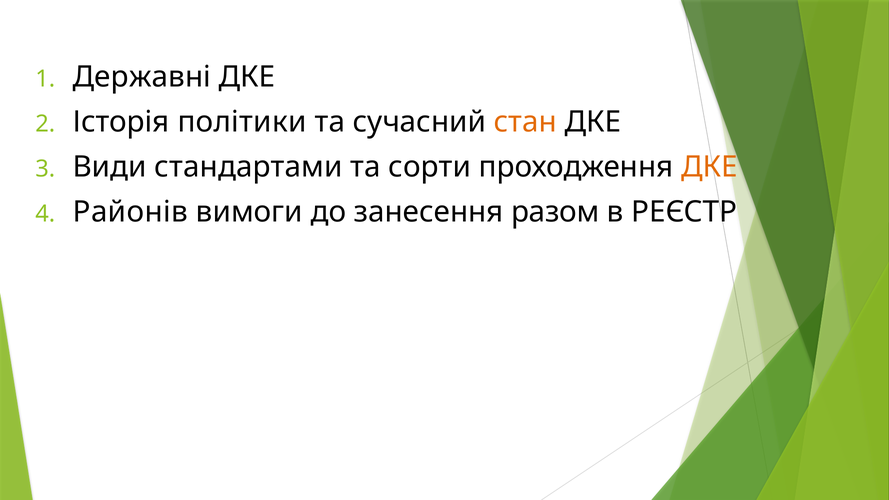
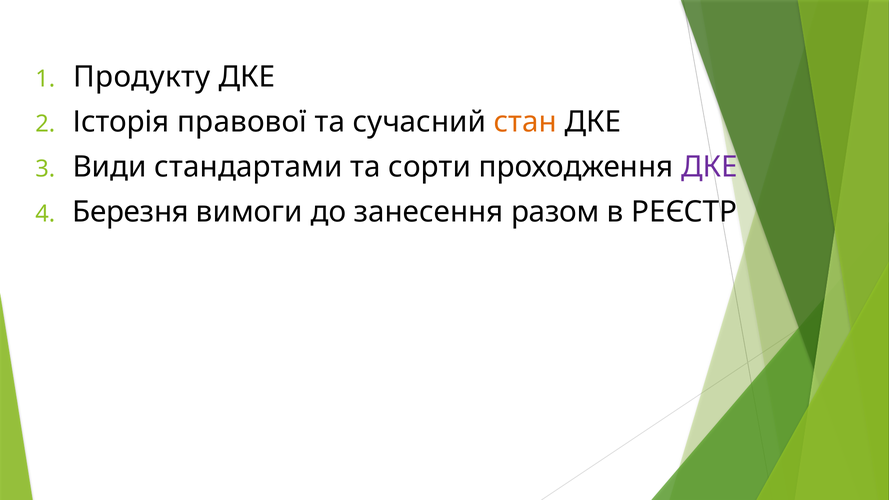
Державні: Державні -> Продукту
політики: політики -> правової
ДКЕ at (709, 167) colour: orange -> purple
Районів: Районів -> Березня
